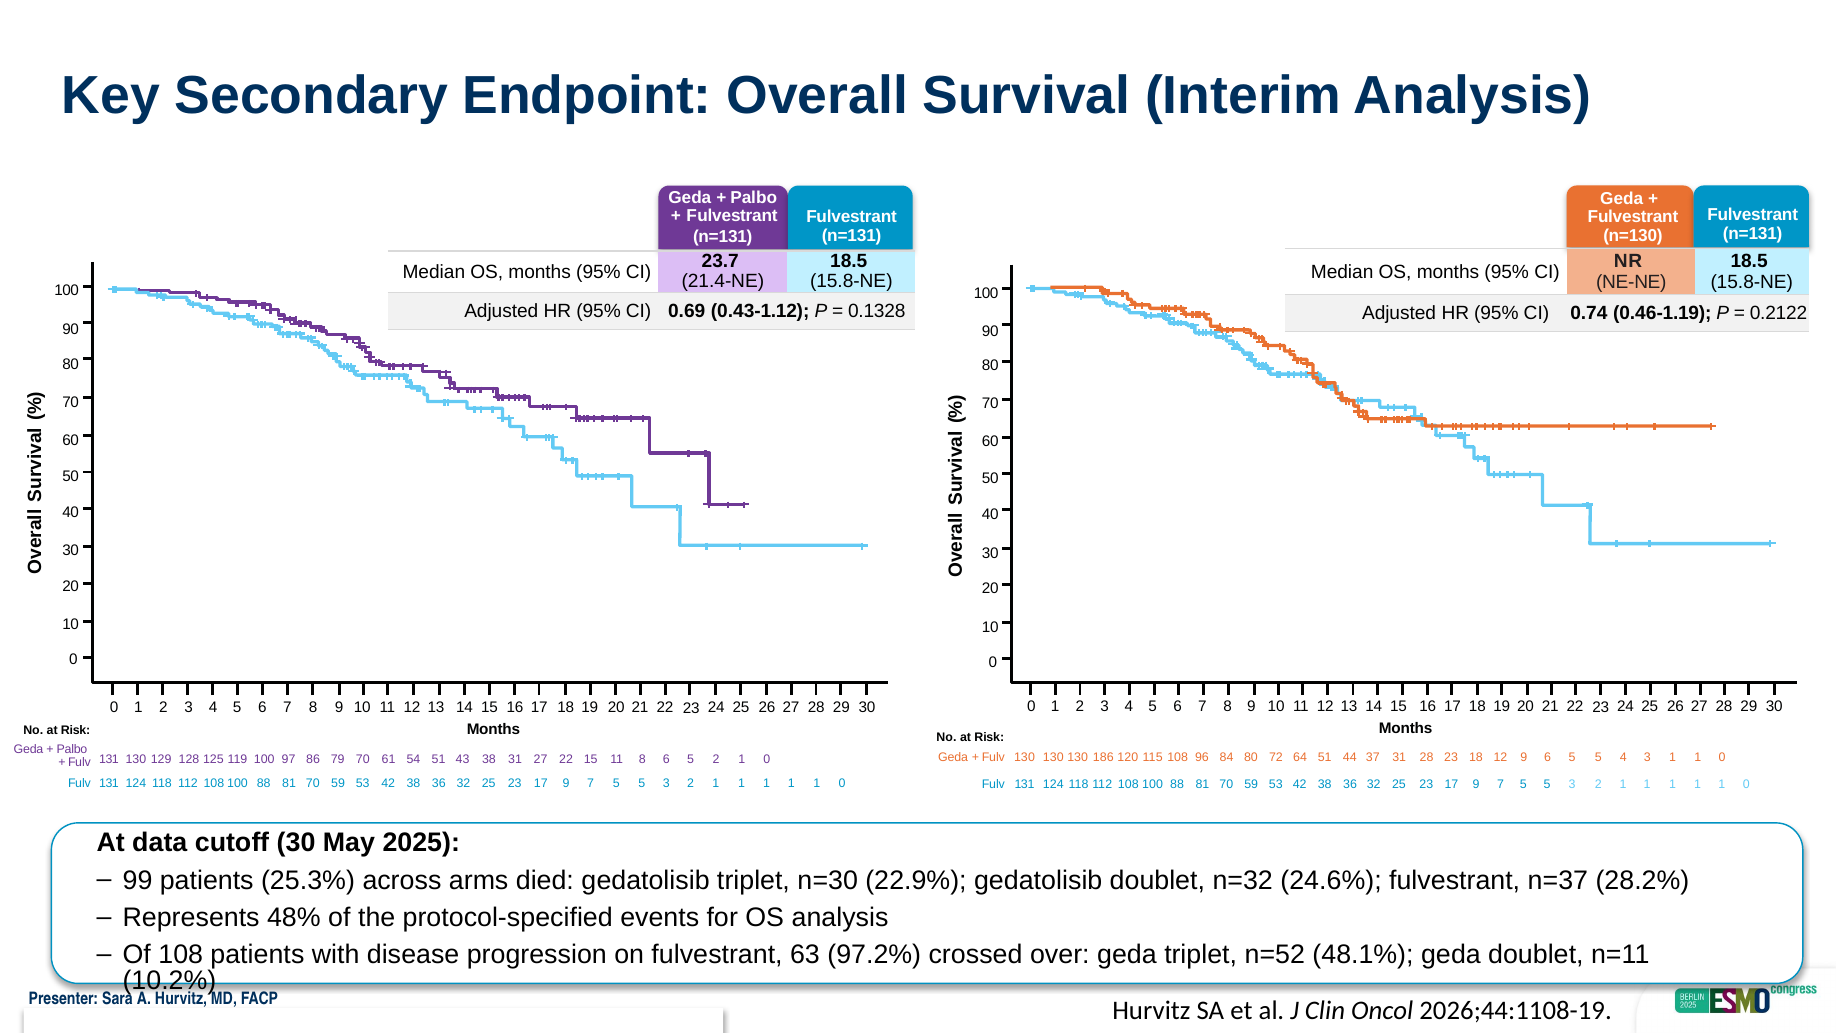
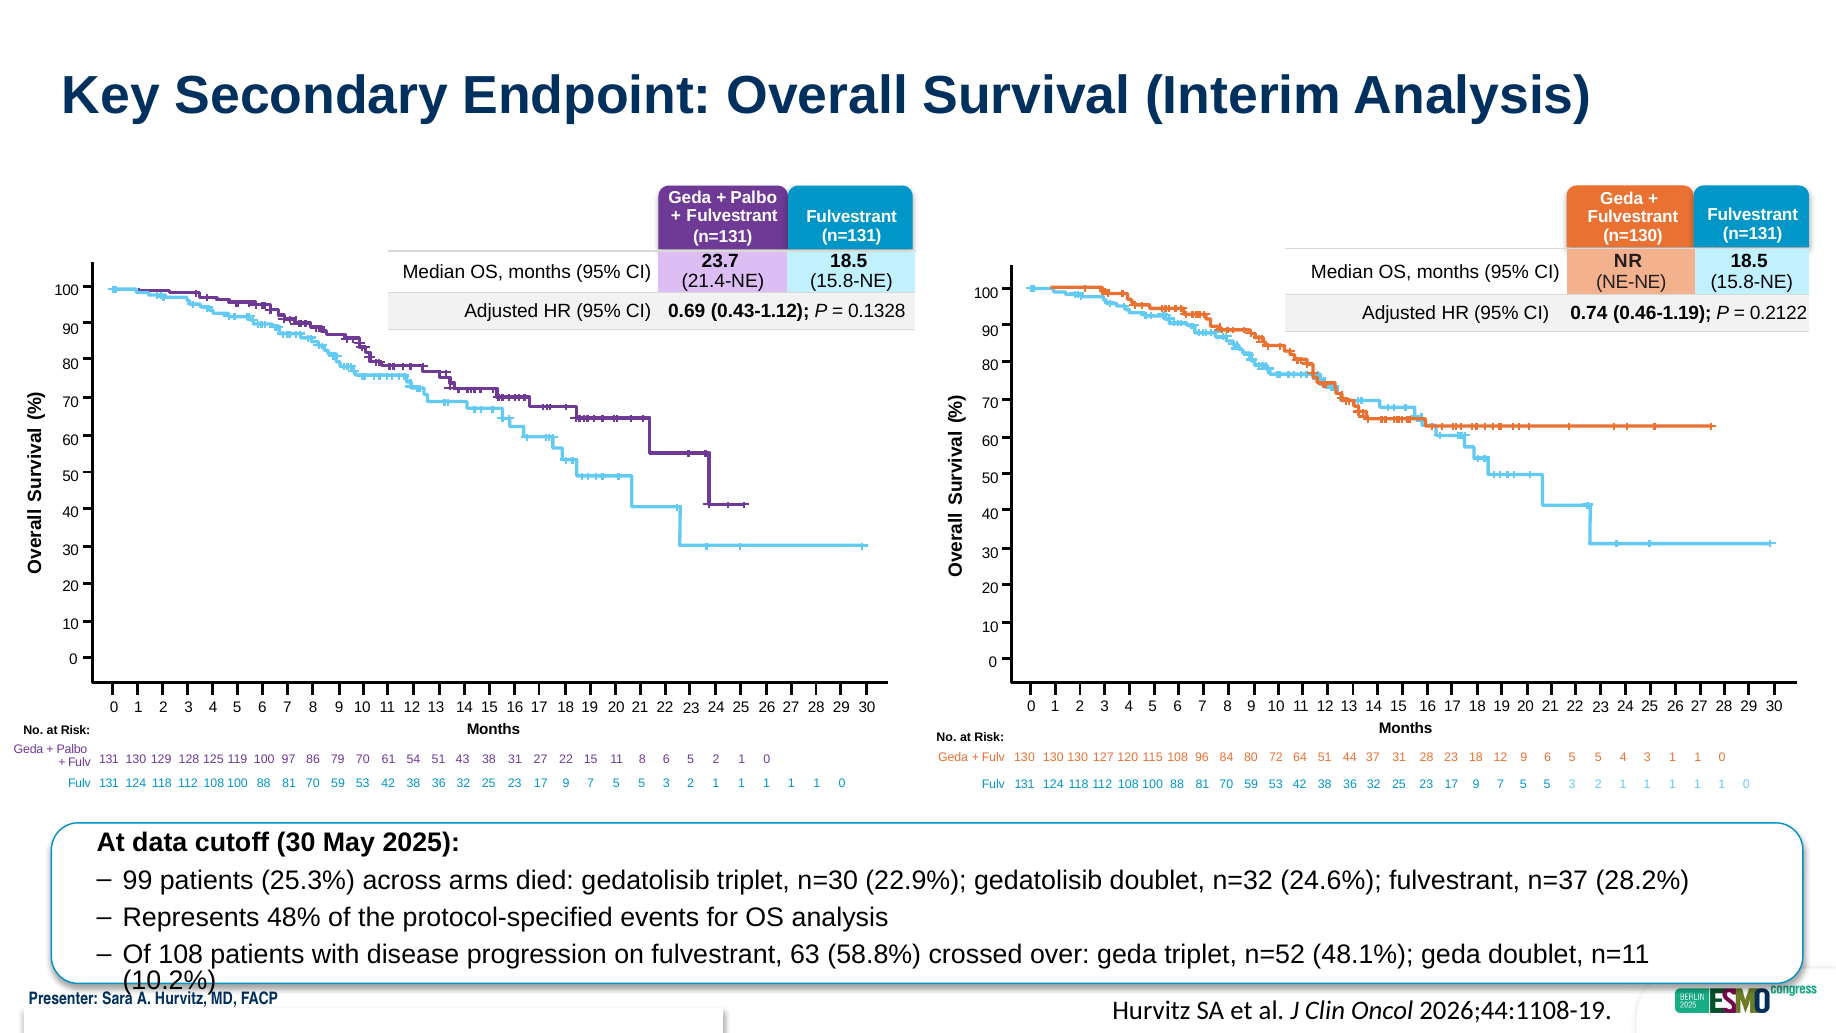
186: 186 -> 127
97.2%: 97.2% -> 58.8%
